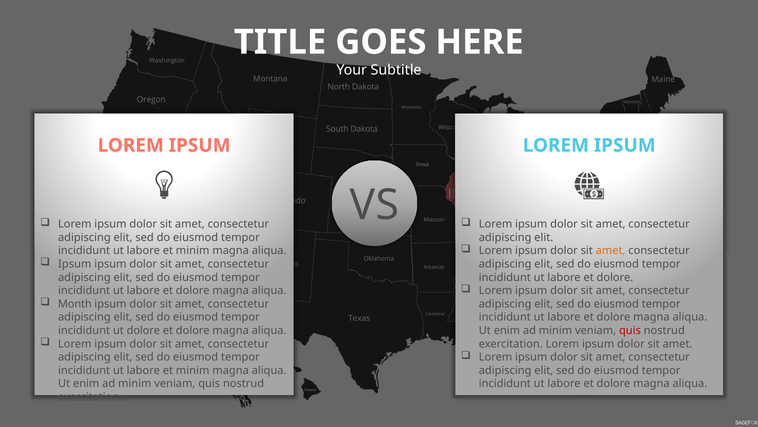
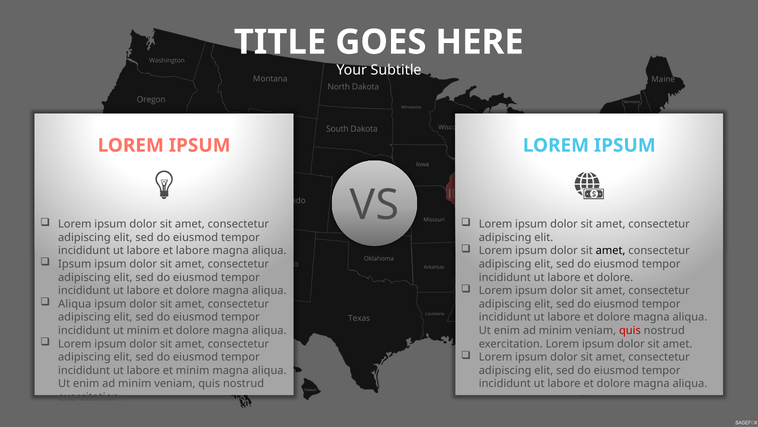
amet at (611, 250) colour: orange -> black
minim at (193, 250): minim -> labore
Month at (75, 304): Month -> Aliqua
ut dolore: dolore -> minim
